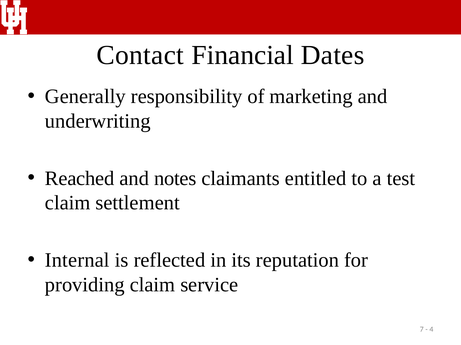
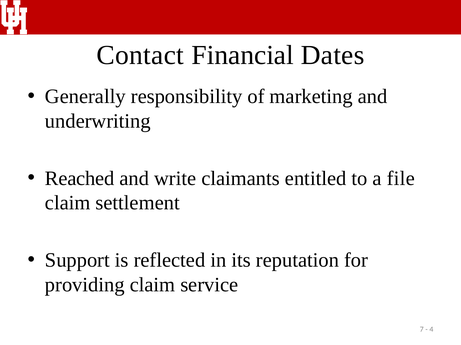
notes: notes -> write
test: test -> file
Internal: Internal -> Support
